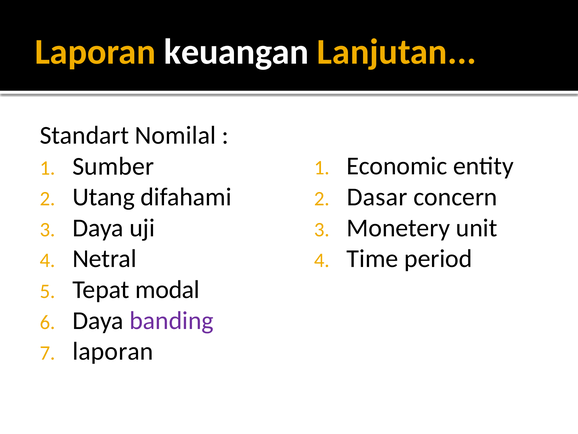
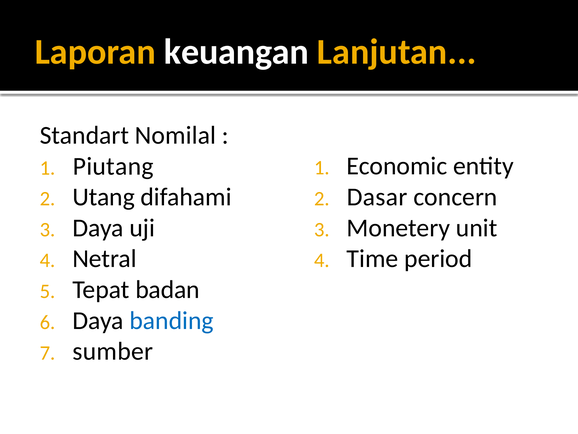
Sumber: Sumber -> Piutang
modal: modal -> badan
banding colour: purple -> blue
laporan at (113, 351): laporan -> sumber
